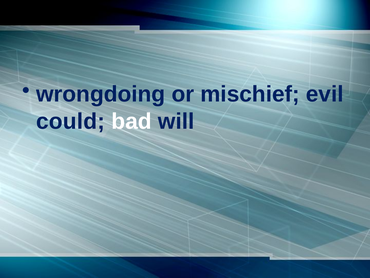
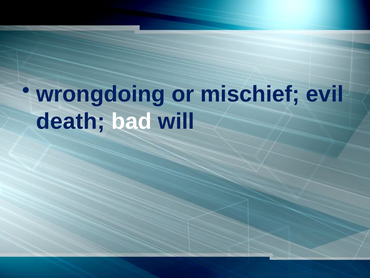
could: could -> death
